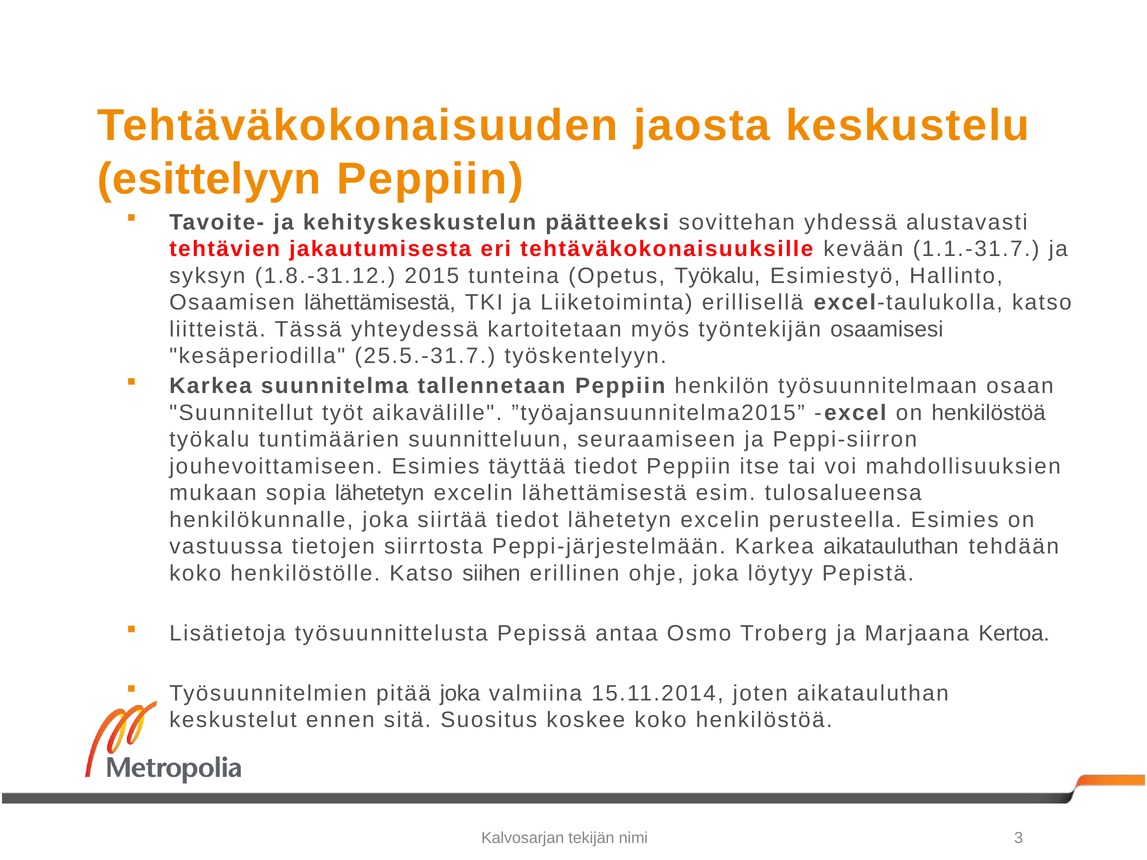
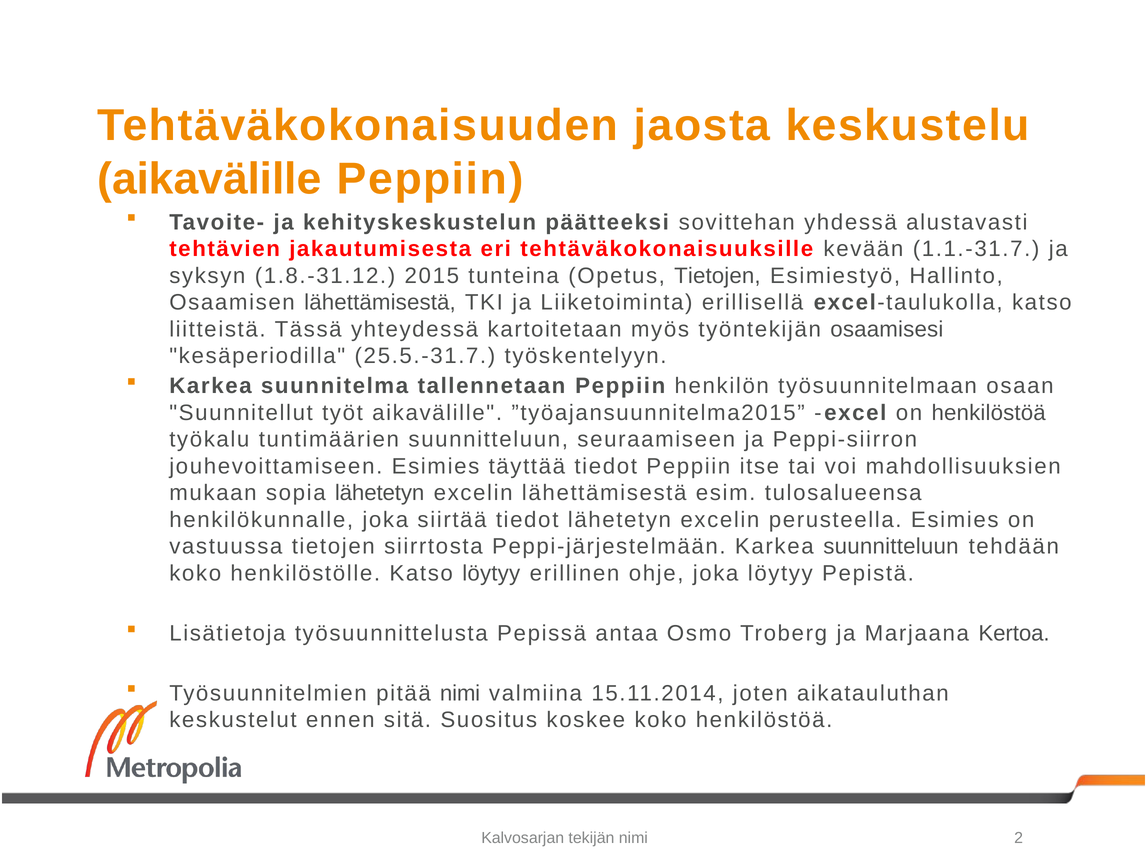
esittelyyn at (209, 179): esittelyyn -> aikavälille
Opetus Työkalu: Työkalu -> Tietojen
Karkea aikatauluthan: aikatauluthan -> suunnitteluun
Katso siihen: siihen -> löytyy
pitää joka: joka -> nimi
3: 3 -> 2
